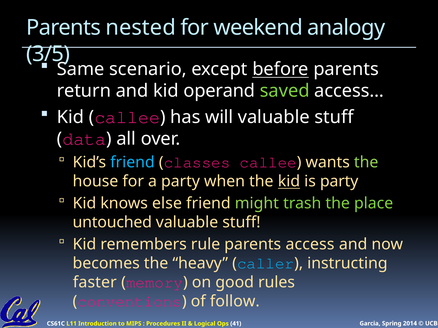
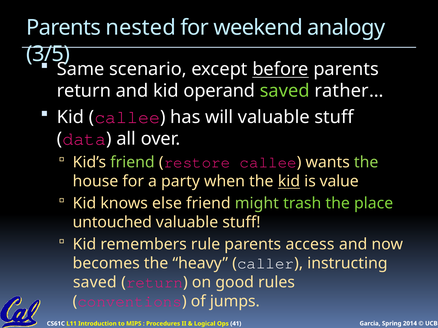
access…: access… -> rather…
friend at (132, 163) colour: light blue -> light green
classes: classes -> restore
is party: party -> value
caller colour: light blue -> white
faster at (95, 283): faster -> saved
memory at (155, 283): memory -> return
follow: follow -> jumps
